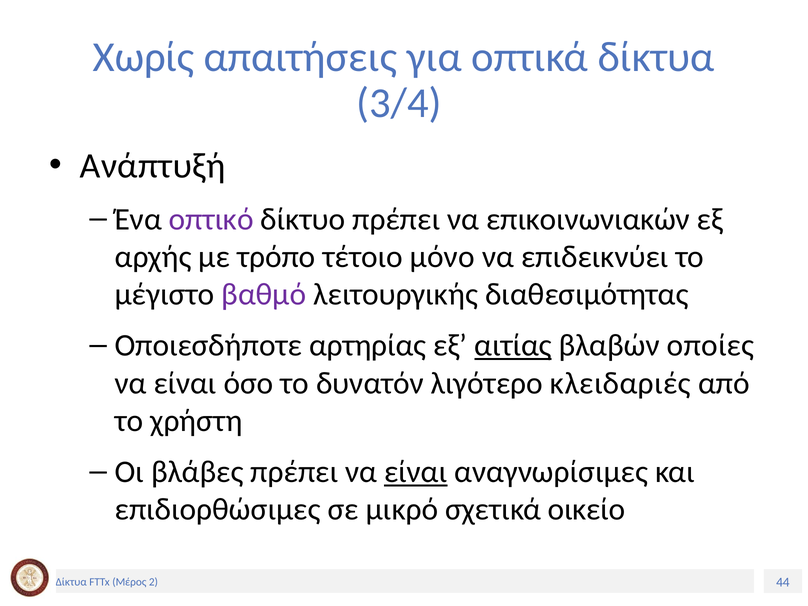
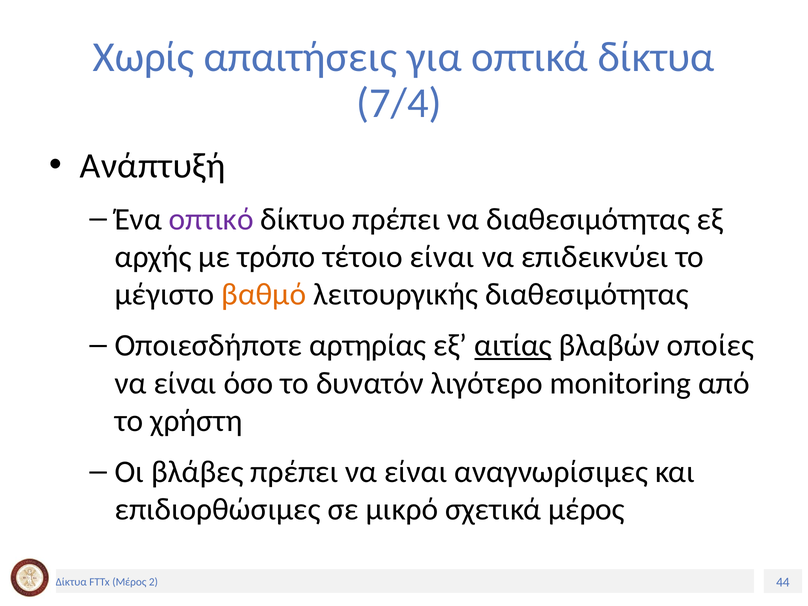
3/4: 3/4 -> 7/4
να επικοινωνιακών: επικοινωνιακών -> διαθεσιμότητας
τέτοιο μόνο: μόνο -> είναι
βαθμό colour: purple -> orange
κλειδαριές: κλειδαριές -> monitoring
είναι at (416, 472) underline: present -> none
σχετικά οικείο: οικείο -> μέρος
